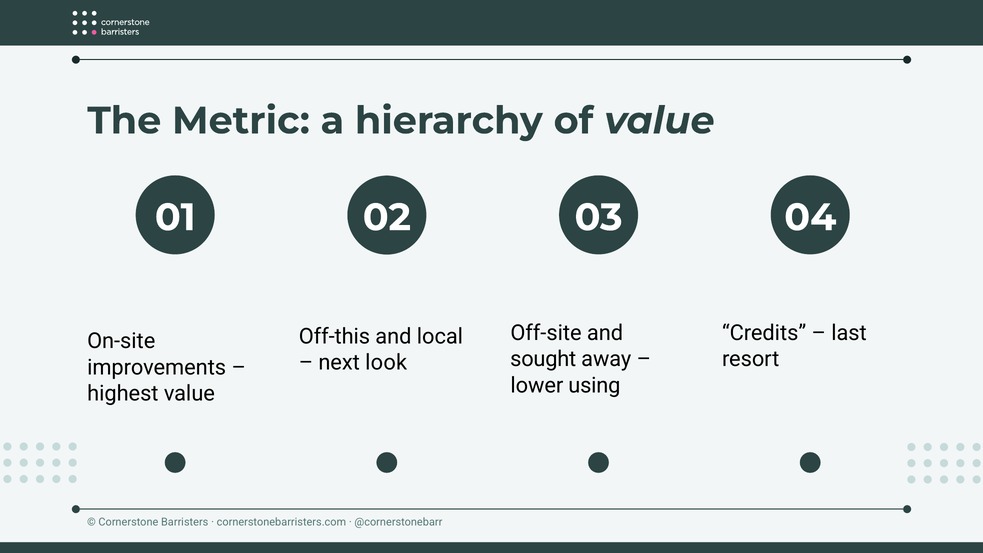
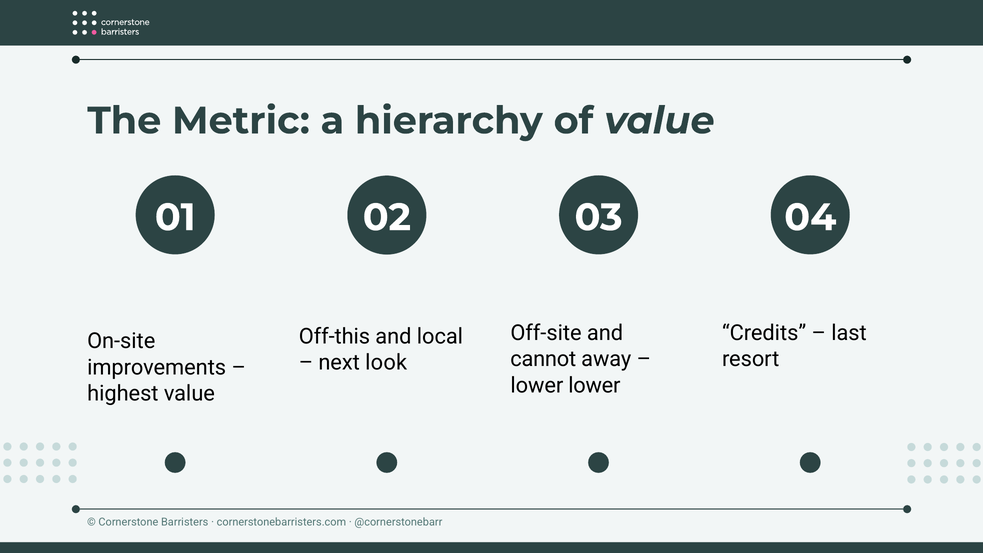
sought: sought -> cannot
lower using: using -> lower
